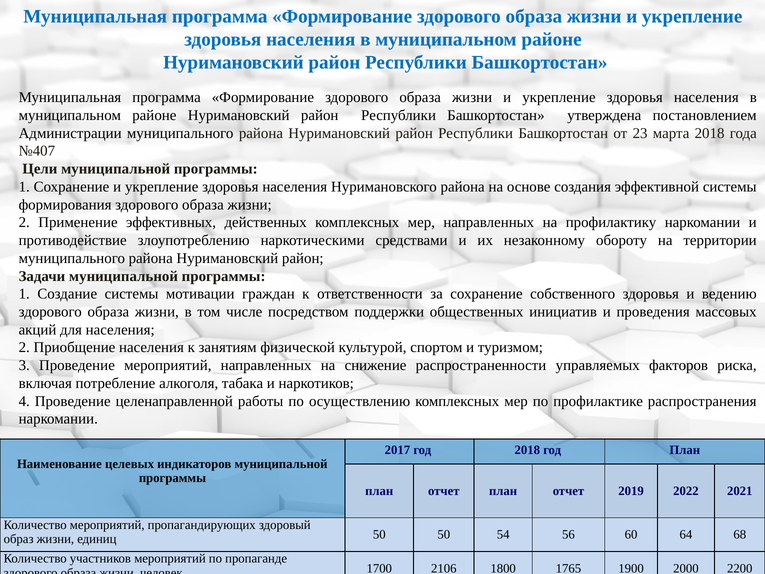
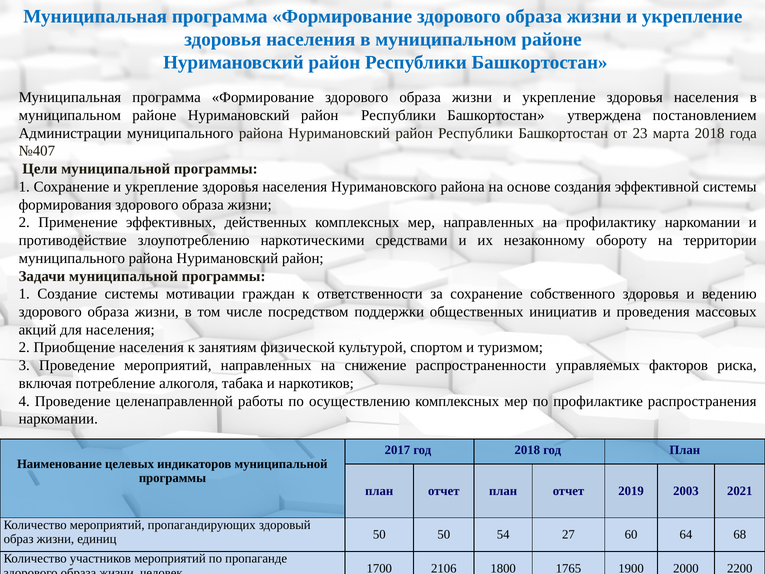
2022: 2022 -> 2003
56: 56 -> 27
